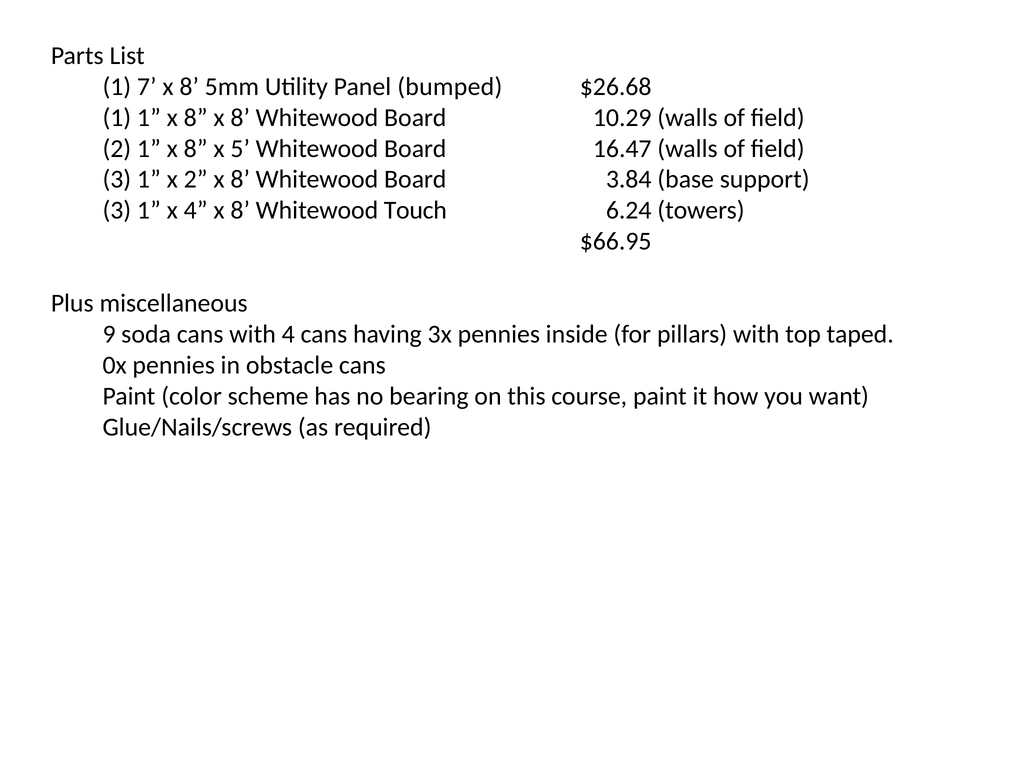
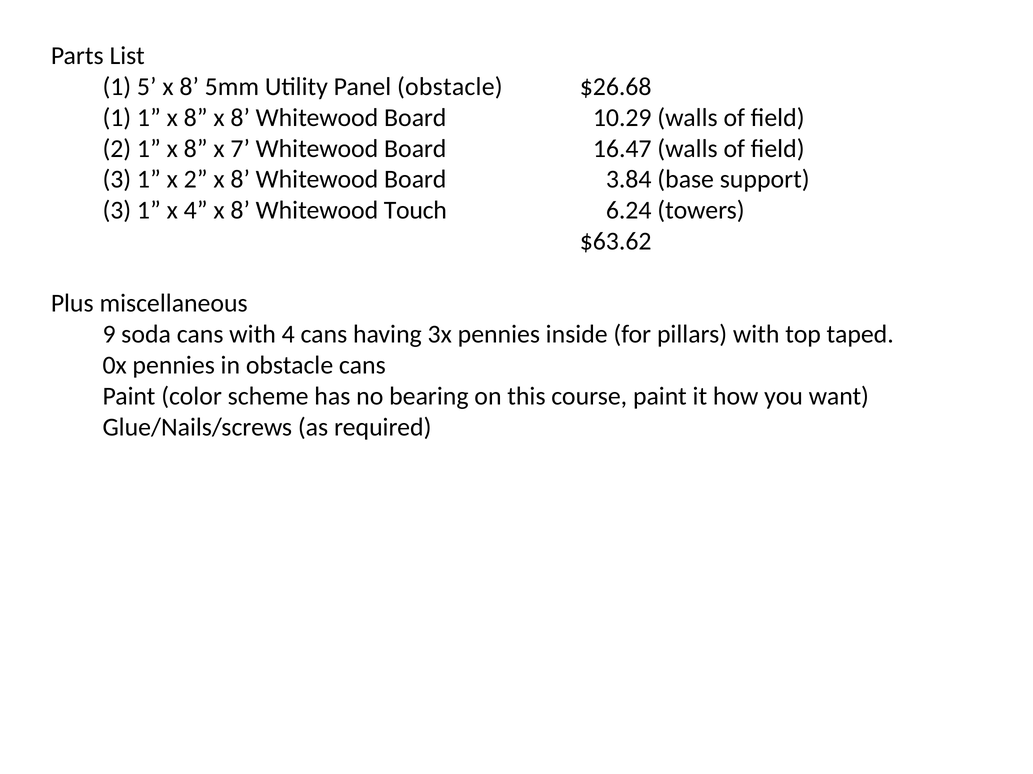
7: 7 -> 5
Panel bumped: bumped -> obstacle
5: 5 -> 7
$66.95: $66.95 -> $63.62
